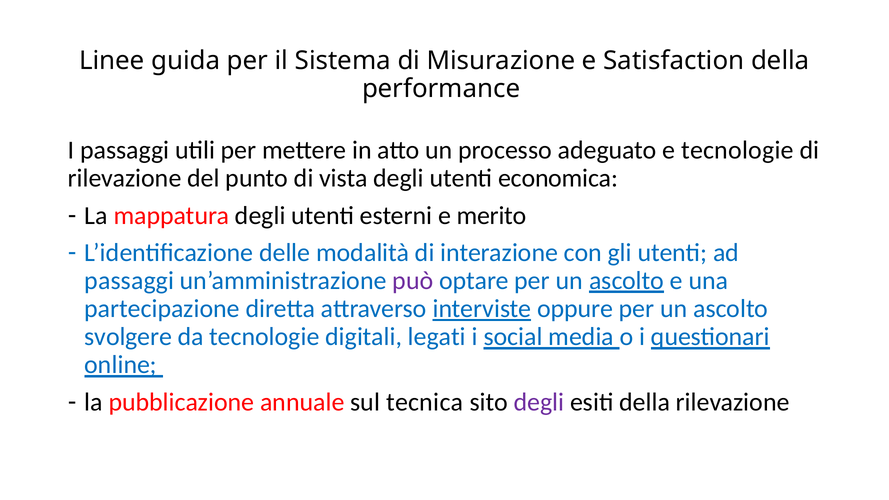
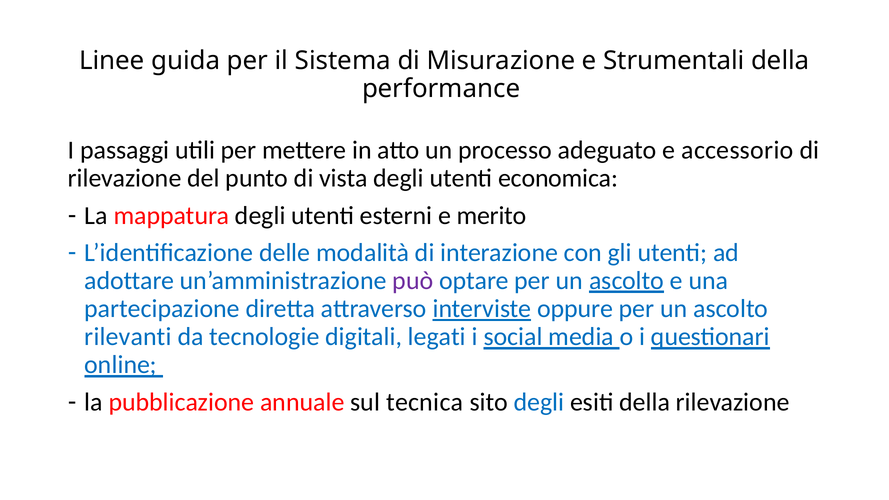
Satisfaction: Satisfaction -> Strumentali
e tecnologie: tecnologie -> accessorio
passaggi at (129, 281): passaggi -> adottare
svolgere: svolgere -> rilevanti
degli at (539, 402) colour: purple -> blue
